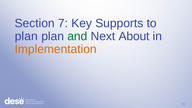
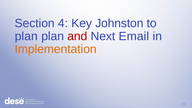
7: 7 -> 4
Supports: Supports -> Johnston
and colour: green -> red
About: About -> Email
